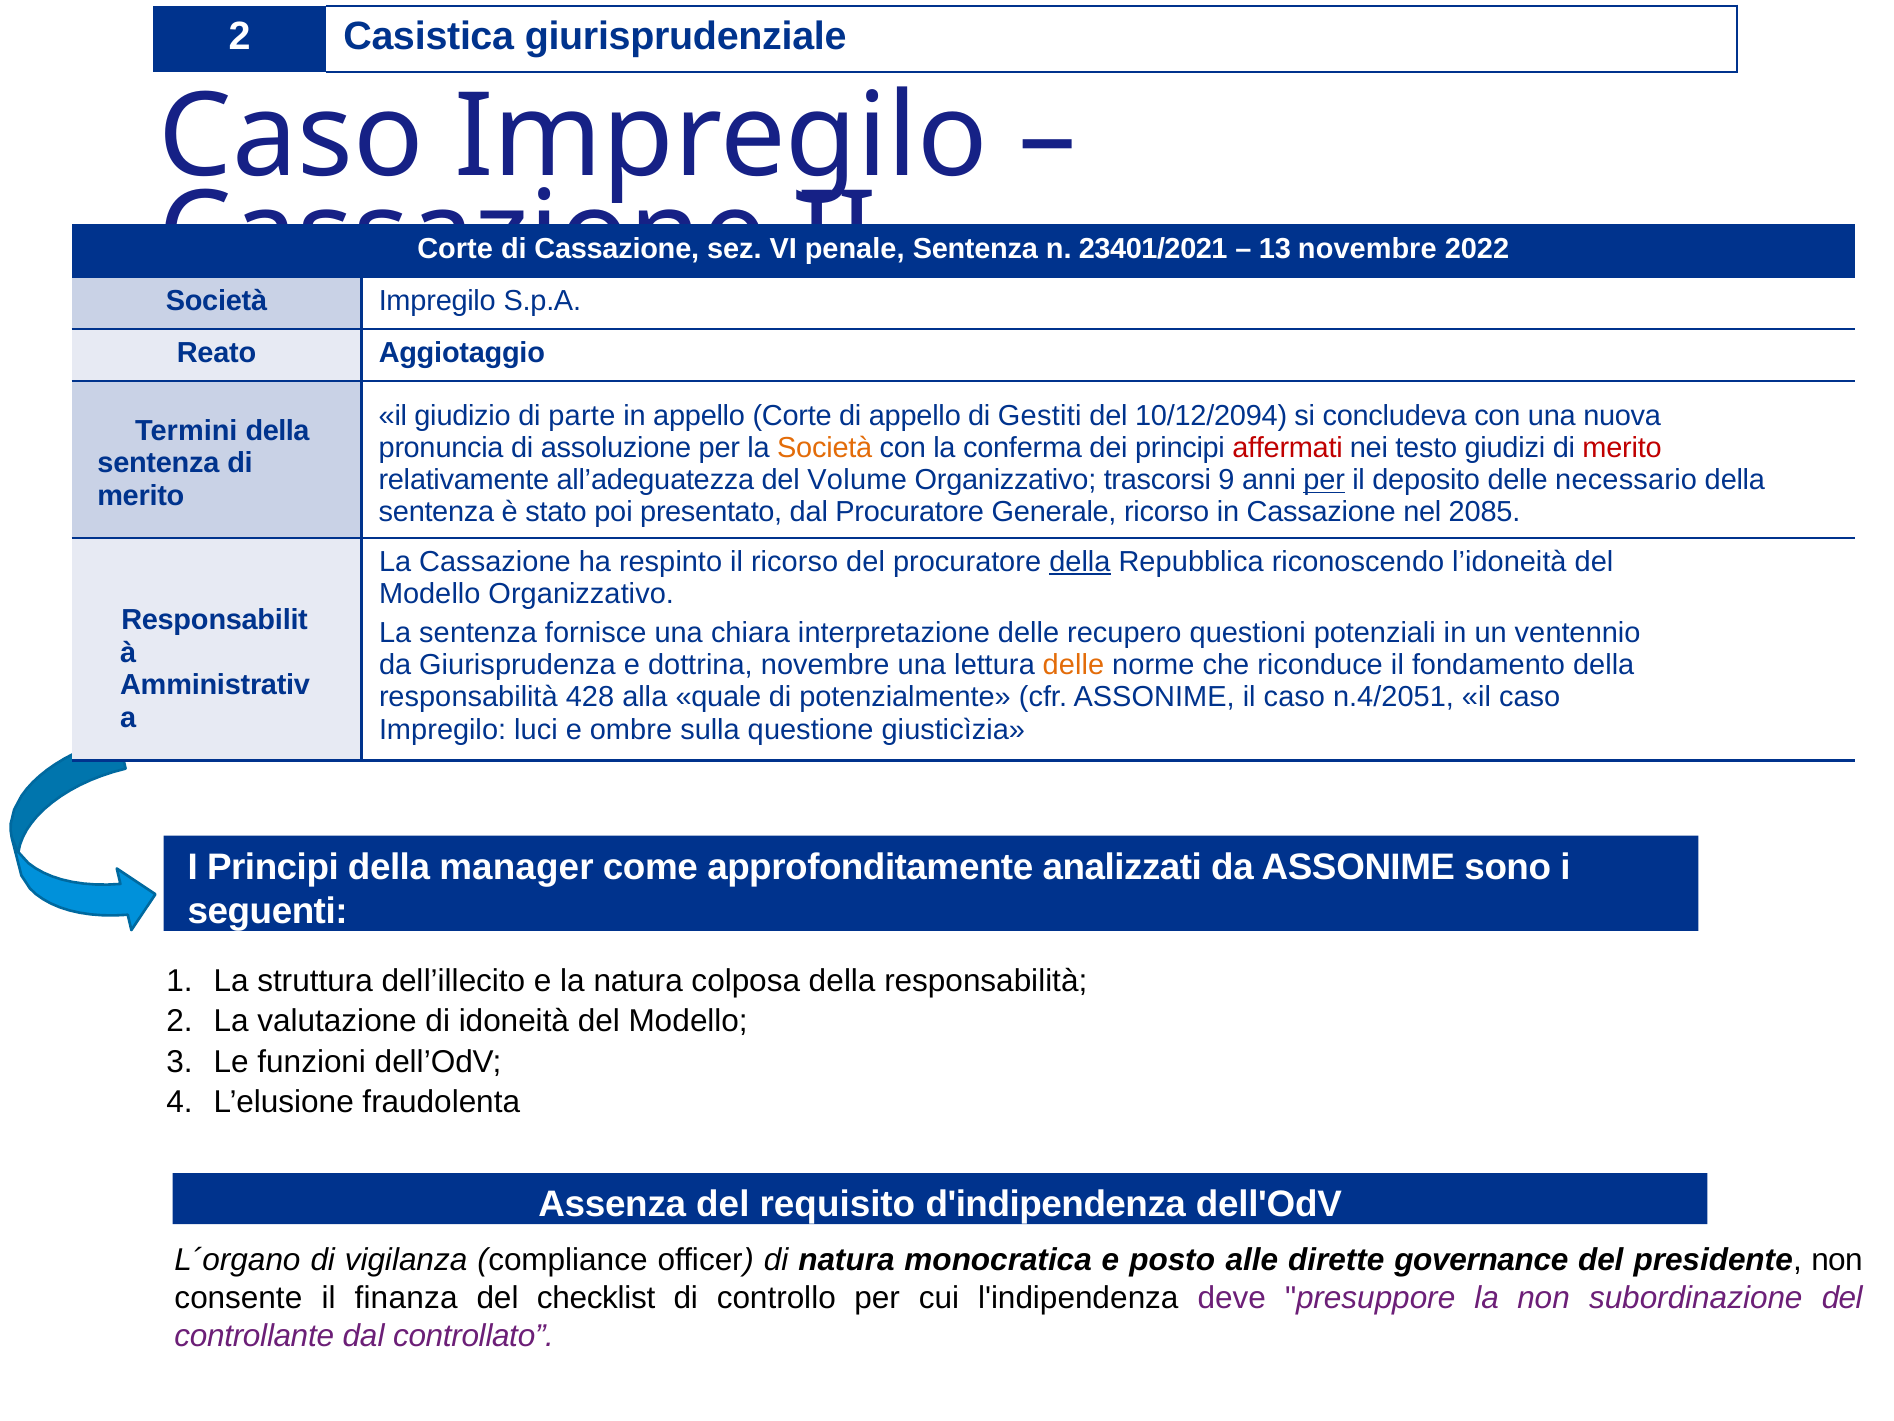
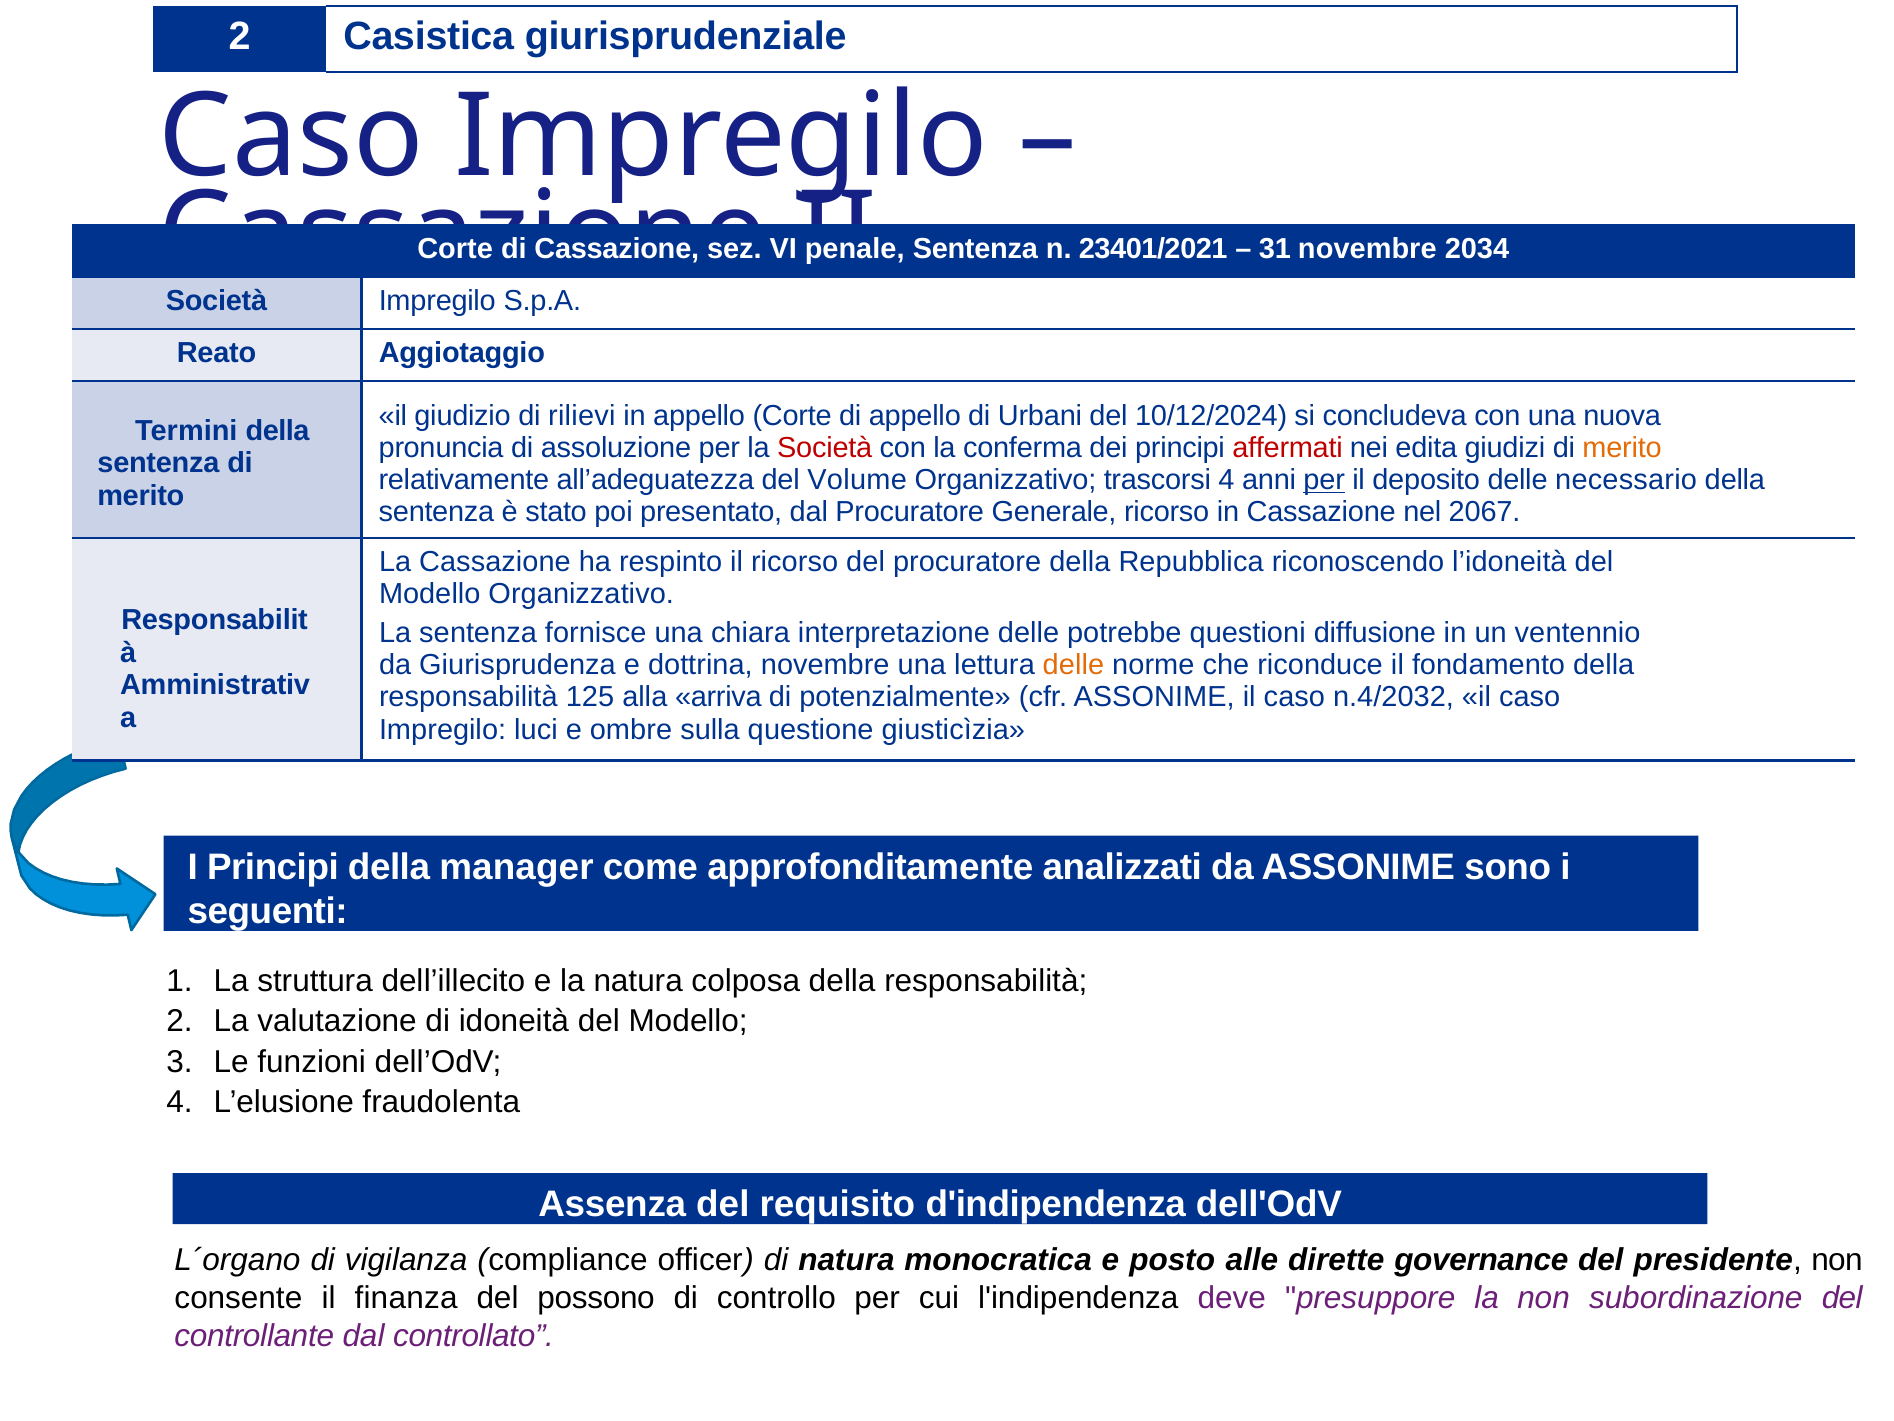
13: 13 -> 31
2022: 2022 -> 2034
parte: parte -> rilievi
Gestiti: Gestiti -> Urbani
10/12/2094: 10/12/2094 -> 10/12/2024
Società at (825, 448) colour: orange -> red
testo: testo -> edita
merito at (1622, 448) colour: red -> orange
trascorsi 9: 9 -> 4
2085: 2085 -> 2067
della at (1080, 561) underline: present -> none
recupero: recupero -> potrebbe
potenziali: potenziali -> diffusione
428: 428 -> 125
quale: quale -> arriva
n.4/2051: n.4/2051 -> n.4/2032
checklist: checklist -> possono
